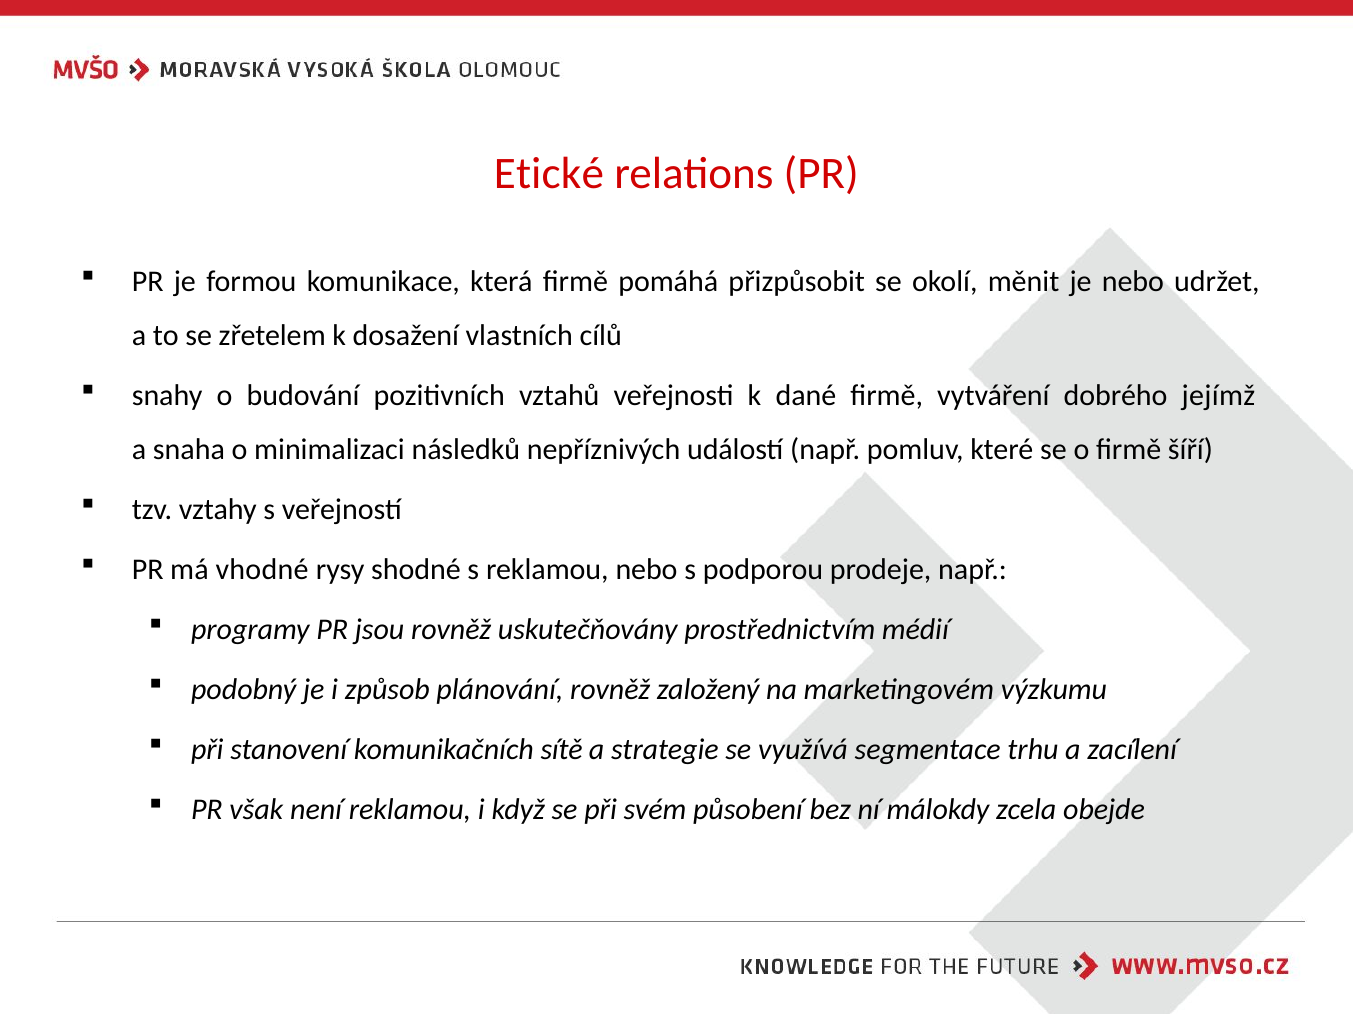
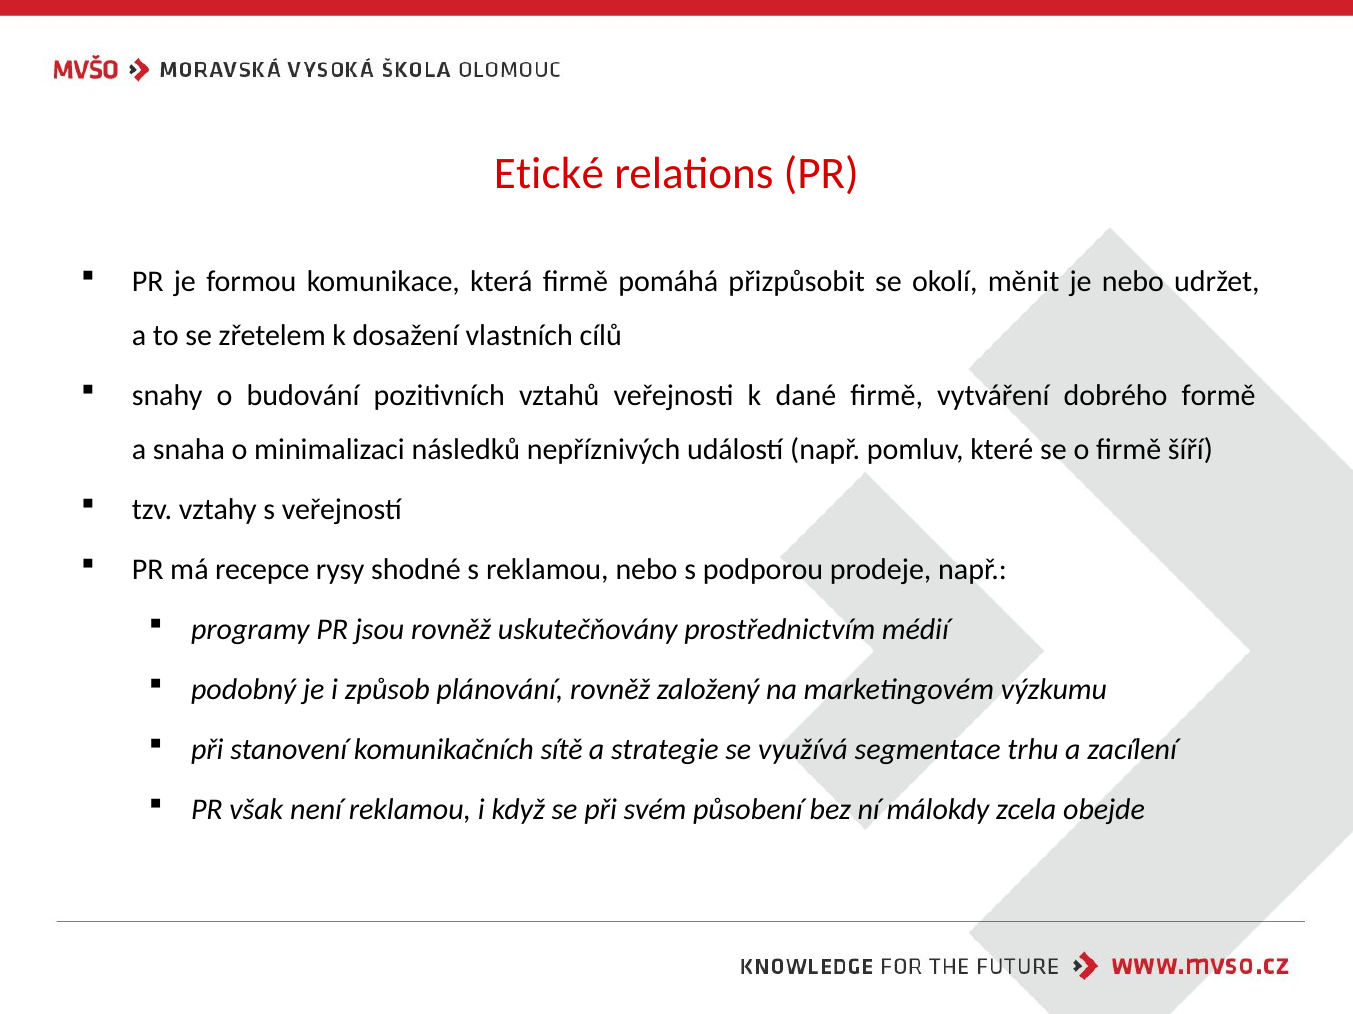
jejímž: jejímž -> formě
vhodné: vhodné -> recepce
